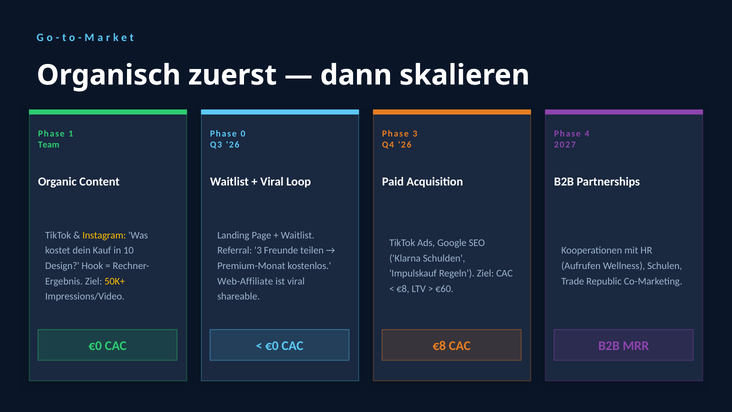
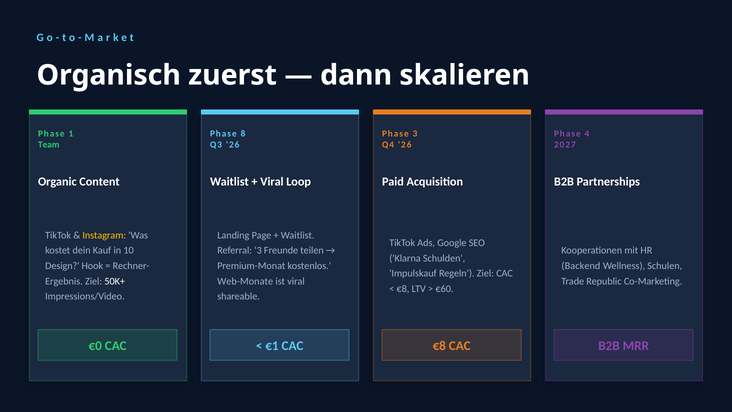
0: 0 -> 8
Aufrufen: Aufrufen -> Backend
50K+ colour: yellow -> white
Web-Affiliate: Web-Affiliate -> Web-Monate
€0 at (272, 346): €0 -> €1
